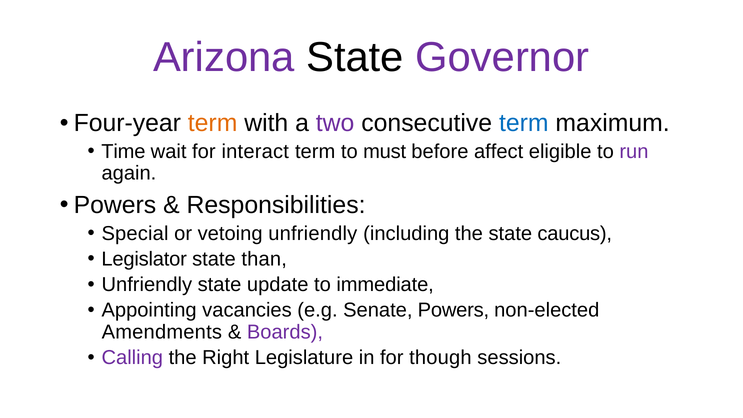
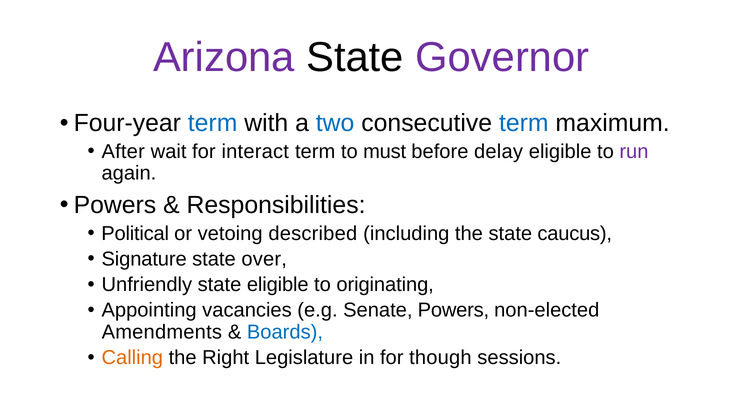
term at (213, 123) colour: orange -> blue
two colour: purple -> blue
Time: Time -> After
affect: affect -> delay
Special: Special -> Political
vetoing unfriendly: unfriendly -> described
Legislator: Legislator -> Signature
than: than -> over
state update: update -> eligible
immediate: immediate -> originating
Boards colour: purple -> blue
Calling colour: purple -> orange
